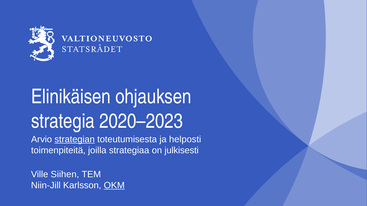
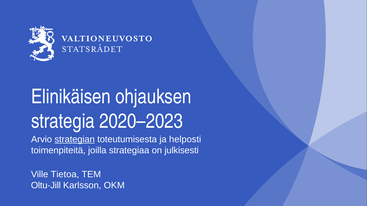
Siihen: Siihen -> Tietoa
Niin-Jill: Niin-Jill -> Oltu-Jill
OKM underline: present -> none
